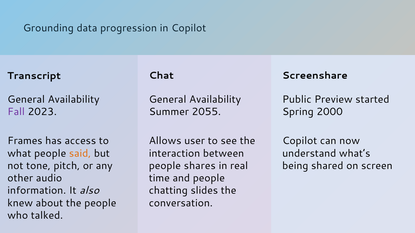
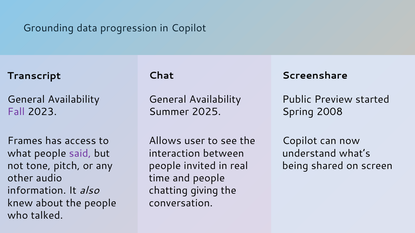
2055: 2055 -> 2025
2000: 2000 -> 2008
said colour: orange -> purple
shares: shares -> invited
slides: slides -> giving
